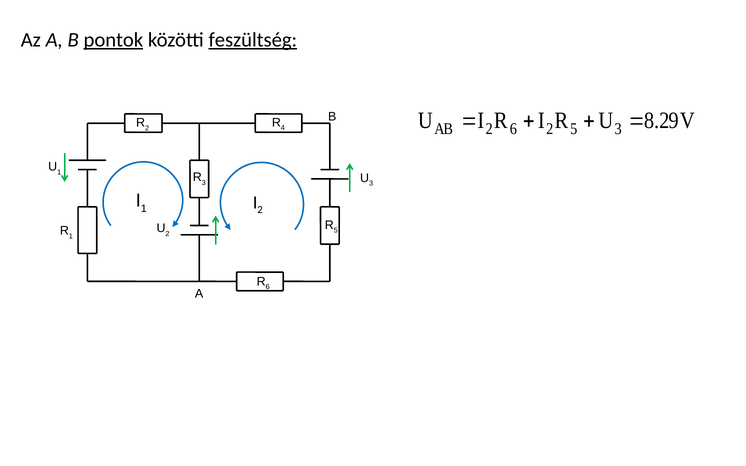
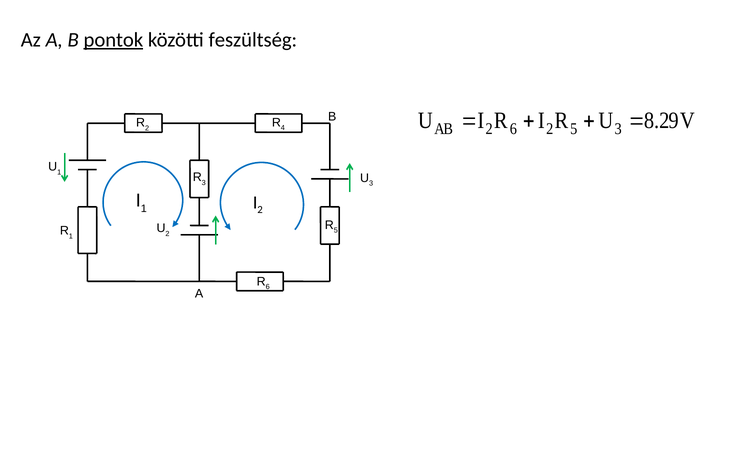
feszültség underline: present -> none
